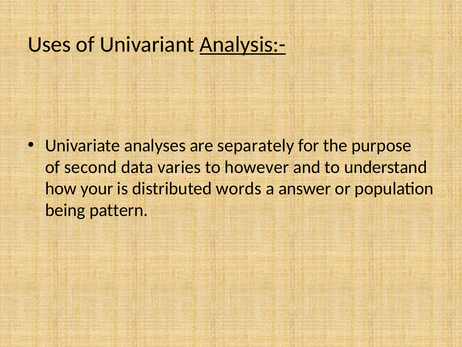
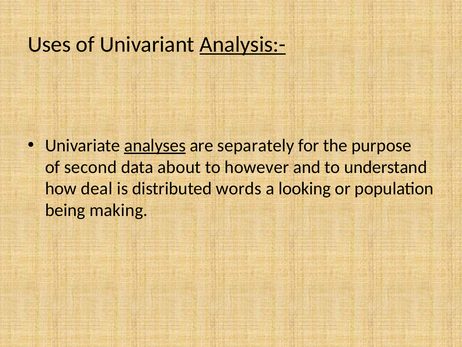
analyses underline: none -> present
varies: varies -> about
your: your -> deal
answer: answer -> looking
pattern: pattern -> making
